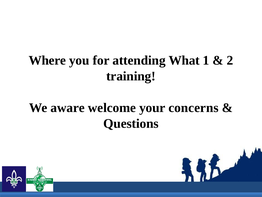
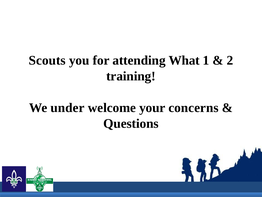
Where: Where -> Scouts
aware: aware -> under
